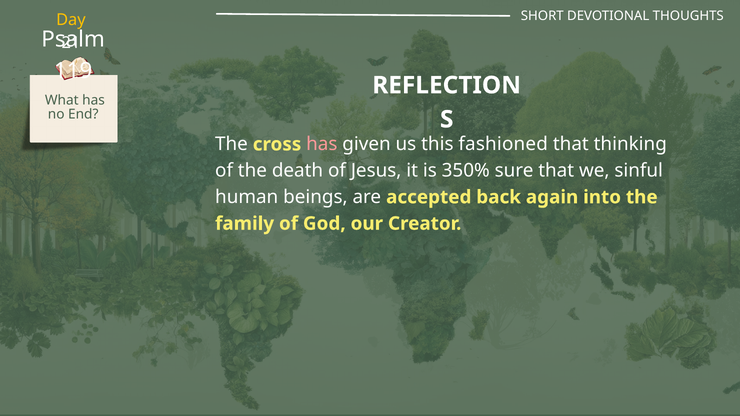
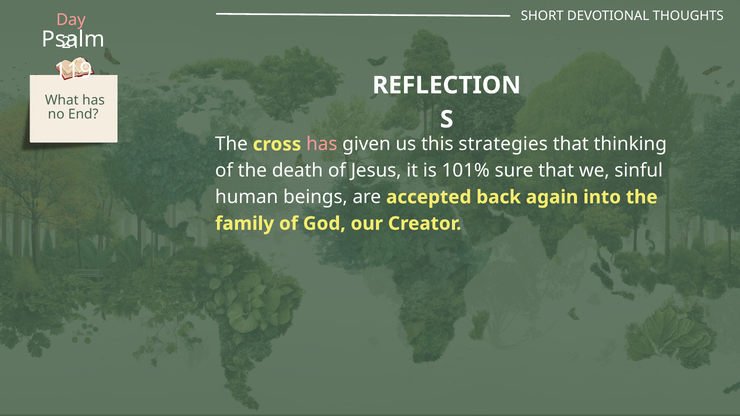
Day colour: yellow -> pink
fashioned: fashioned -> strategies
350%: 350% -> 101%
